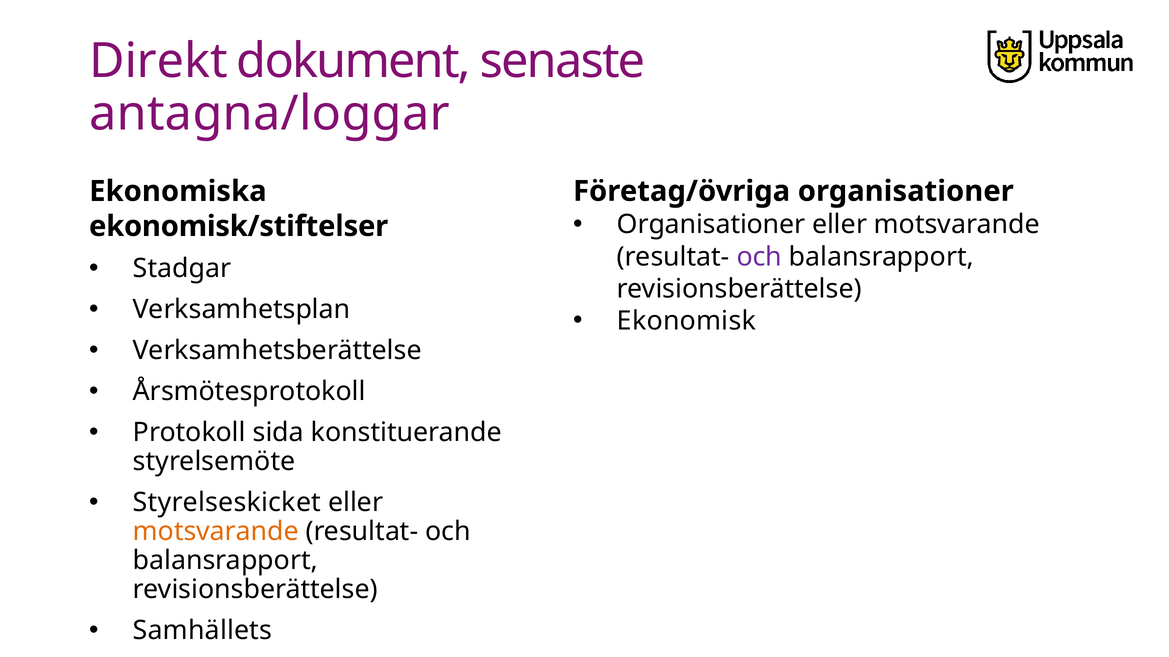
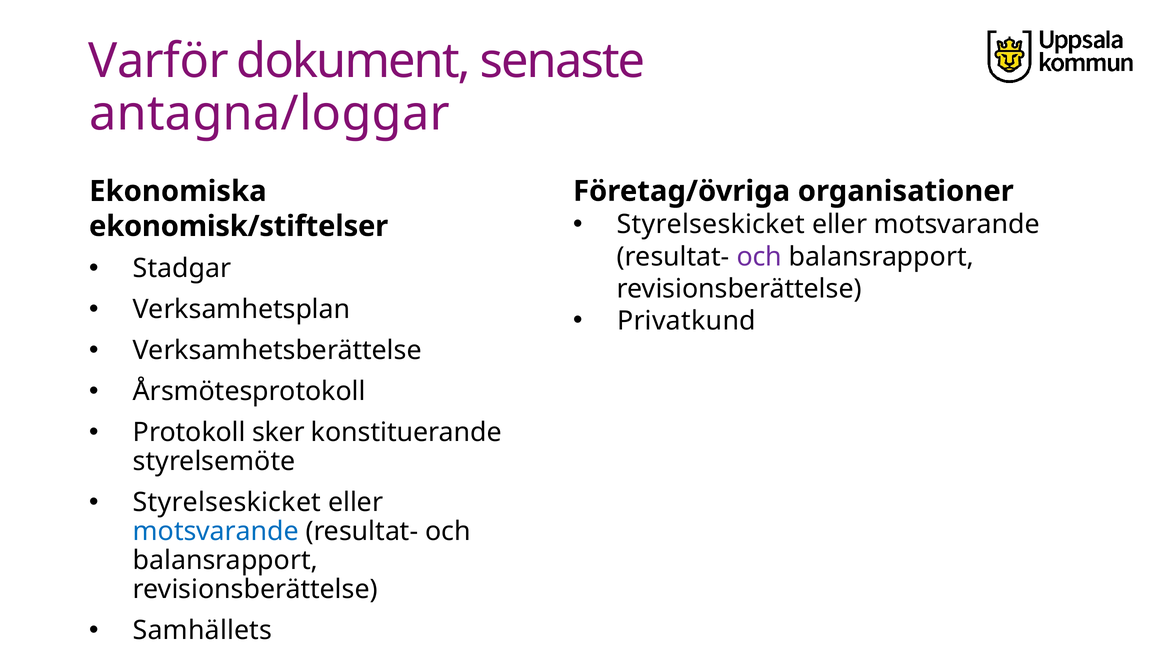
Direkt: Direkt -> Varför
Organisationer at (711, 225): Organisationer -> Styrelseskicket
Ekonomisk: Ekonomisk -> Privatkund
sida: sida -> sker
motsvarande at (216, 532) colour: orange -> blue
